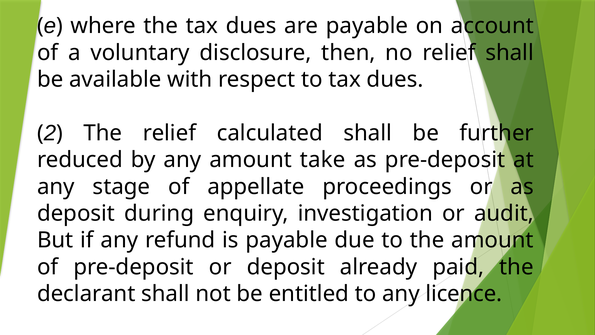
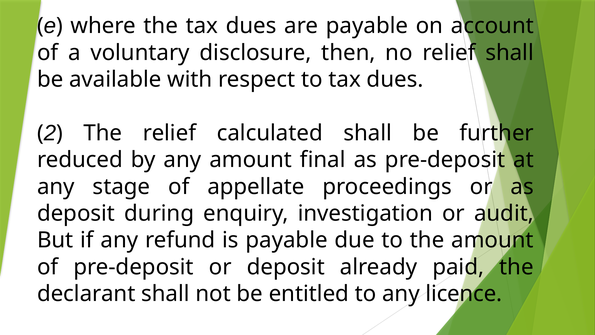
take: take -> final
